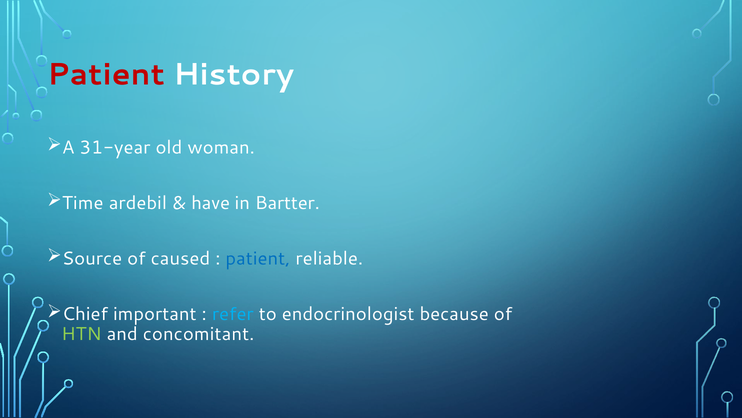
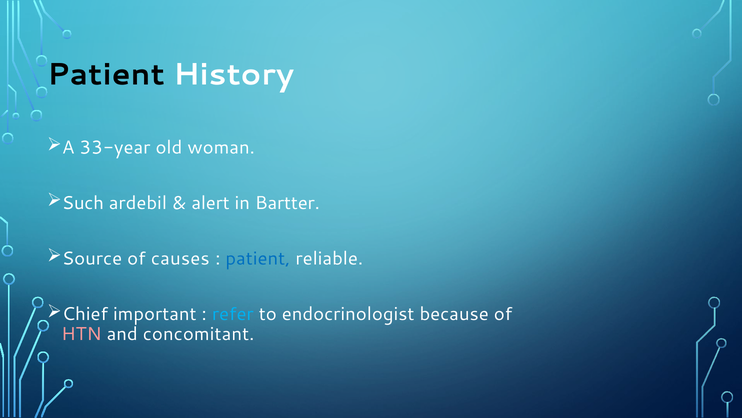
Patient at (106, 74) colour: red -> black
31-year: 31-year -> 33-year
Time: Time -> Such
have: have -> alert
caused: caused -> causes
HTN colour: light green -> pink
